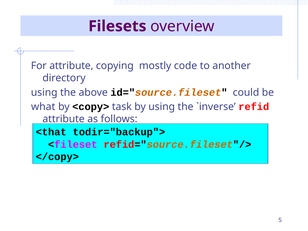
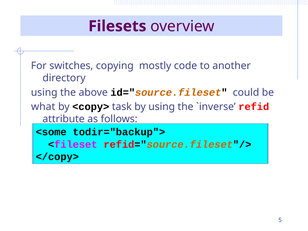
For attribute: attribute -> switches
<that: <that -> <some
